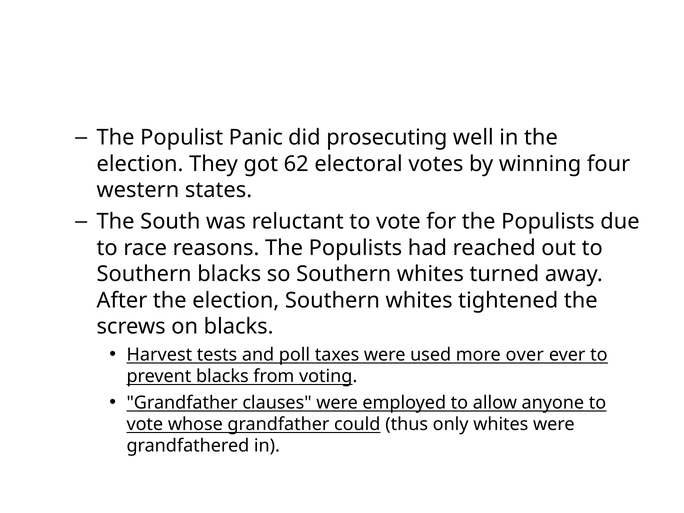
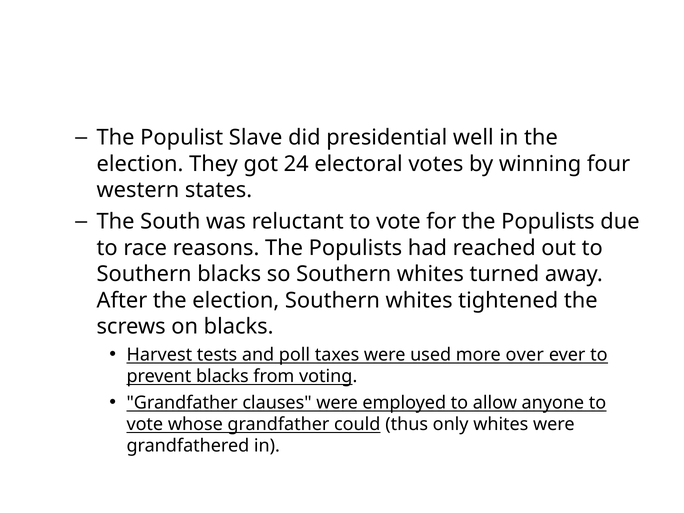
Panic: Panic -> Slave
prosecuting: prosecuting -> presidential
62: 62 -> 24
